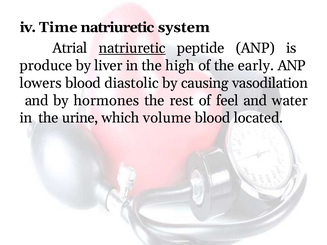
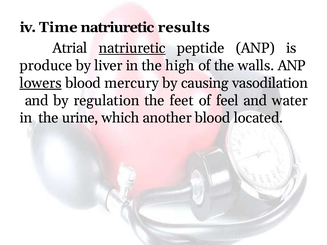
system: system -> results
early: early -> walls
lowers underline: none -> present
diastolic: diastolic -> mercury
hormones: hormones -> regulation
rest: rest -> feet
volume: volume -> another
